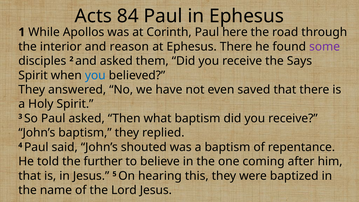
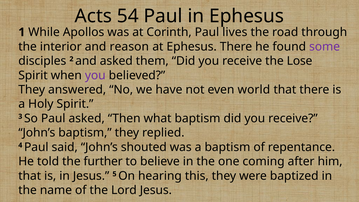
84: 84 -> 54
here: here -> lives
Says: Says -> Lose
you at (95, 75) colour: blue -> purple
saved: saved -> world
